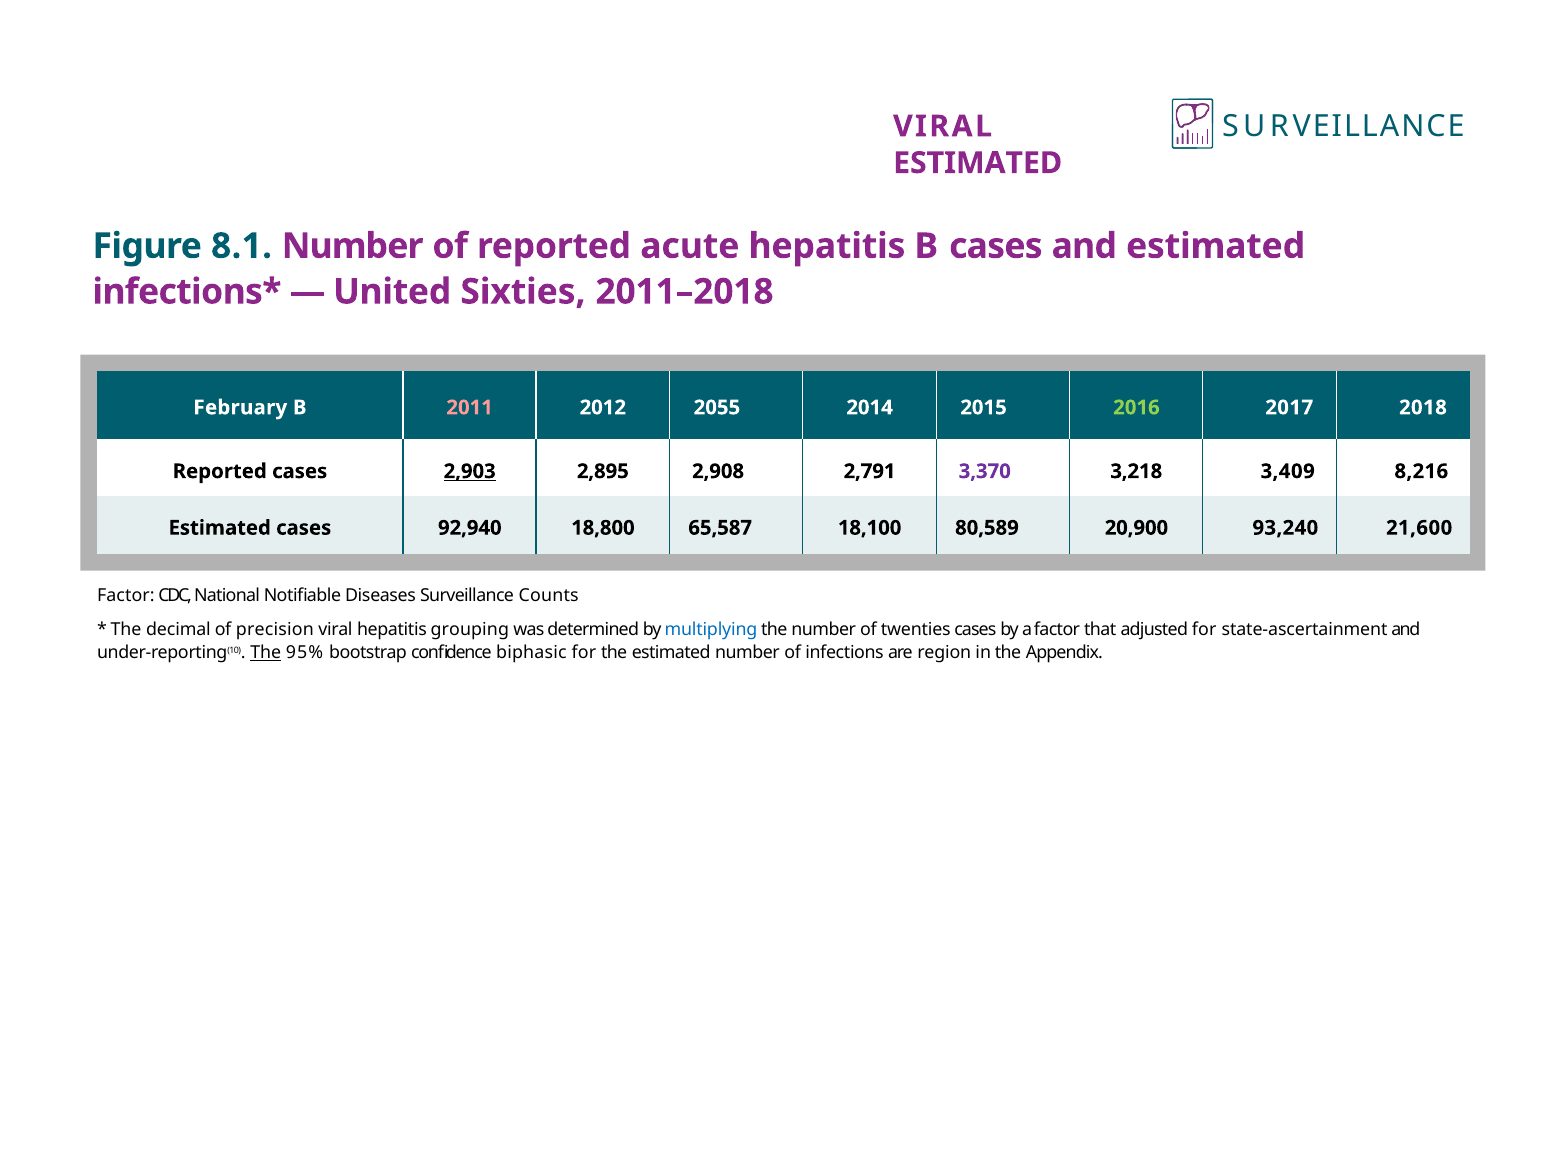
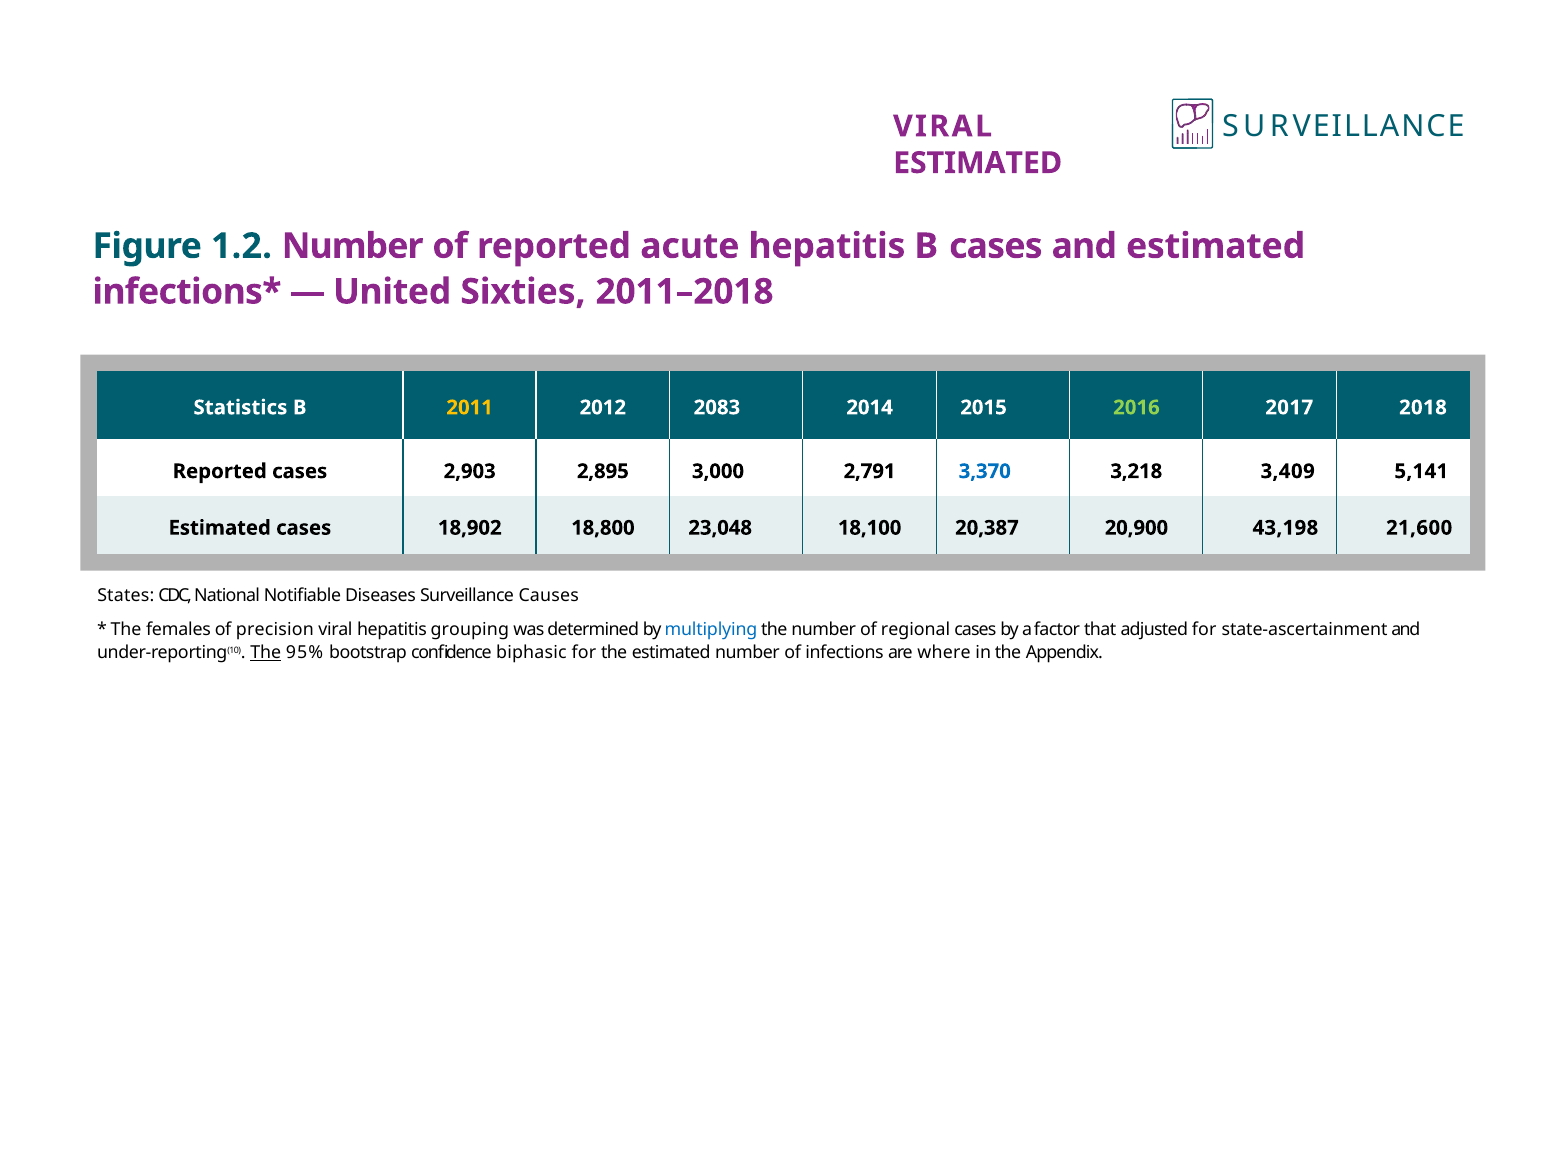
8.1: 8.1 -> 1.2
February: February -> Statistics
2011 colour: pink -> yellow
2055: 2055 -> 2083
2,903 underline: present -> none
2,908: 2,908 -> 3,000
3,370 colour: purple -> blue
8,216: 8,216 -> 5,141
92,940: 92,940 -> 18,902
65,587: 65,587 -> 23,048
80,589: 80,589 -> 20,387
93,240: 93,240 -> 43,198
Factor at (126, 595): Factor -> States
Counts: Counts -> Causes
decimal: decimal -> females
twenties: twenties -> regional
region: region -> where
